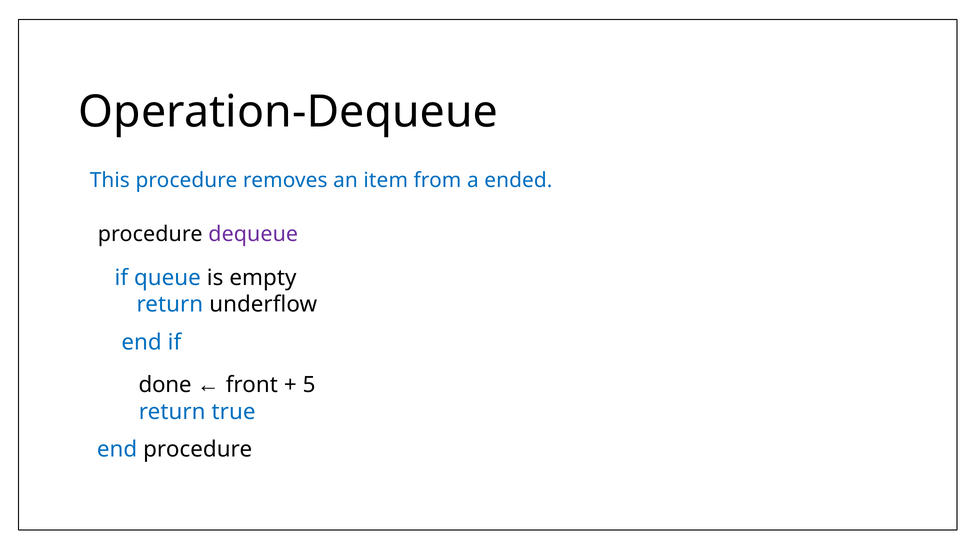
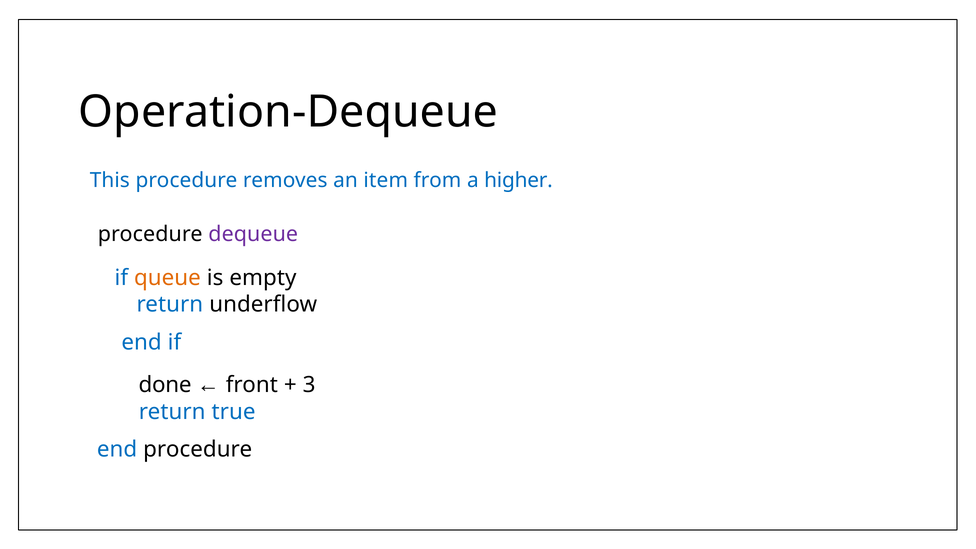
ended: ended -> higher
queue colour: blue -> orange
5: 5 -> 3
